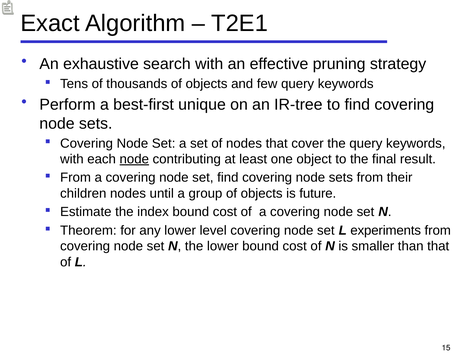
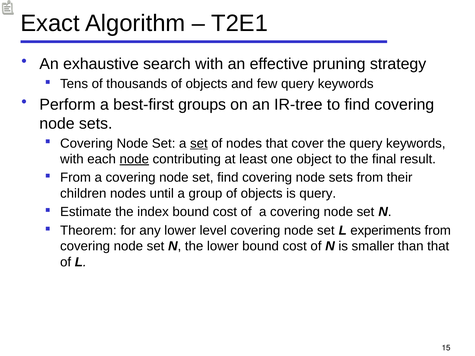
unique: unique -> groups
set at (199, 143) underline: none -> present
is future: future -> query
